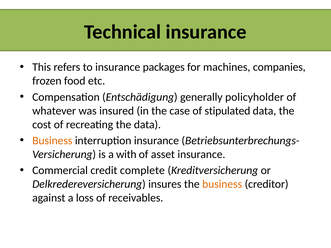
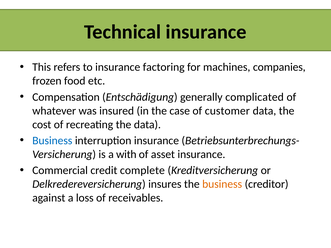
packages: packages -> factoring
policyholder: policyholder -> complicated
stipulated: stipulated -> customer
Business at (52, 141) colour: orange -> blue
